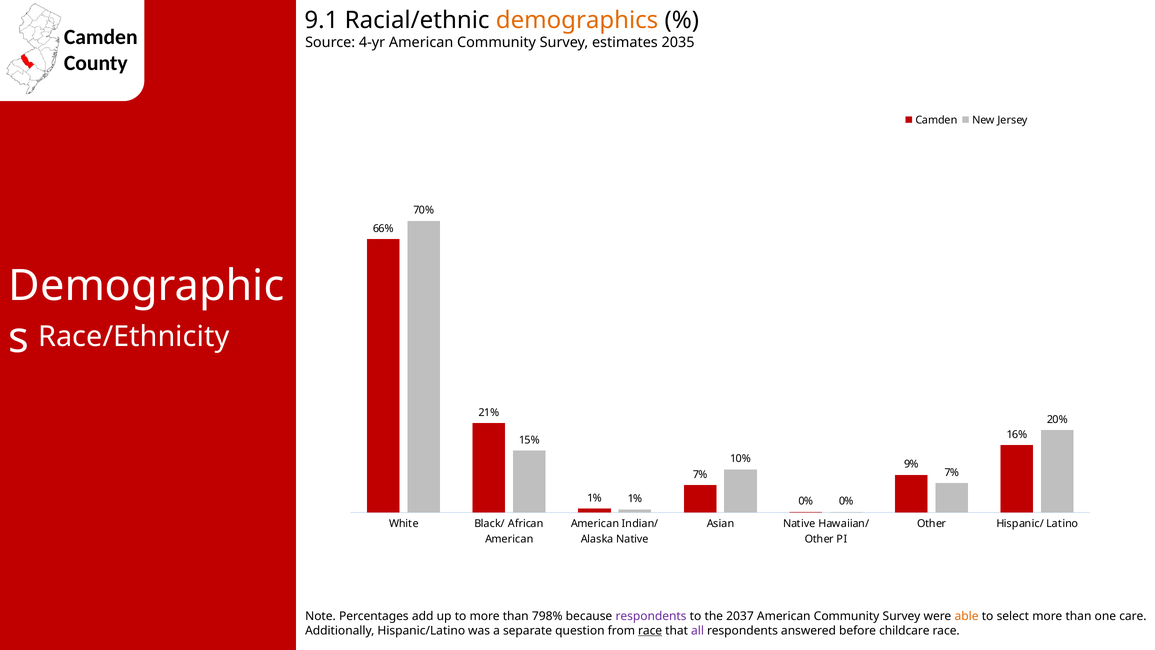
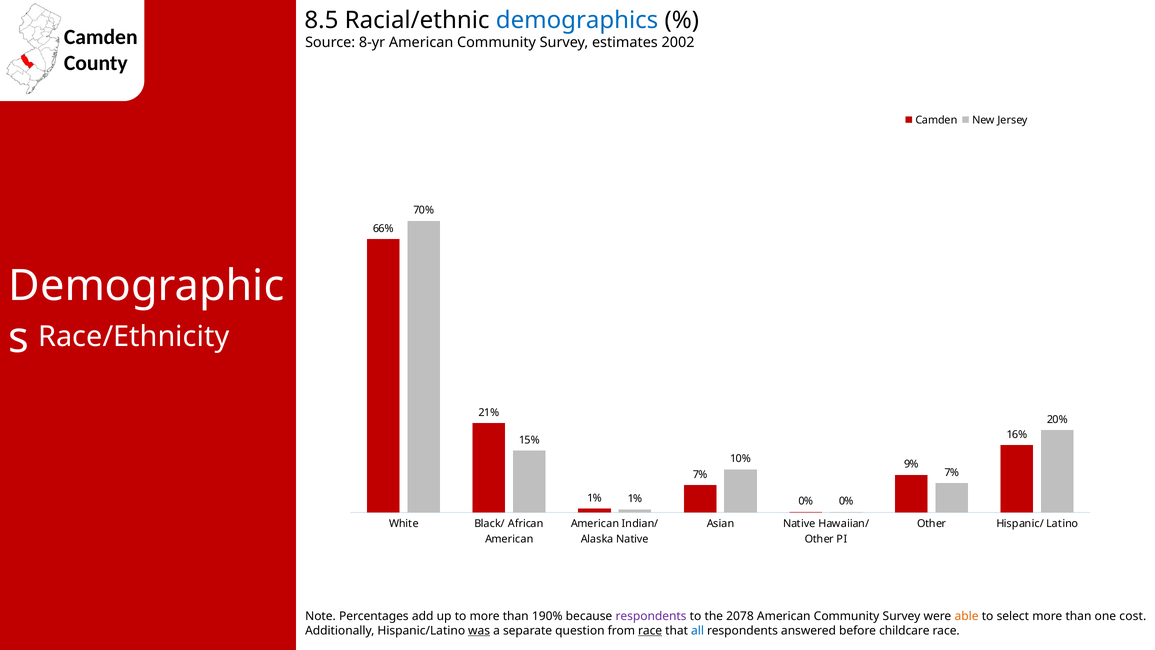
9.1: 9.1 -> 8.5
demographics colour: orange -> blue
4-yr: 4-yr -> 8-yr
2035: 2035 -> 2002
798%: 798% -> 190%
2037: 2037 -> 2078
care: care -> cost
was underline: none -> present
all colour: purple -> blue
